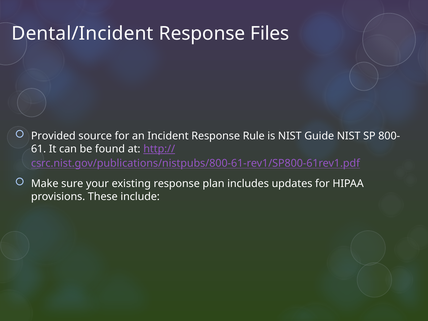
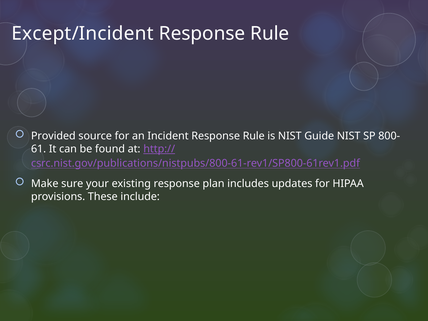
Dental/Incident: Dental/Incident -> Except/Incident
Files at (270, 34): Files -> Rule
